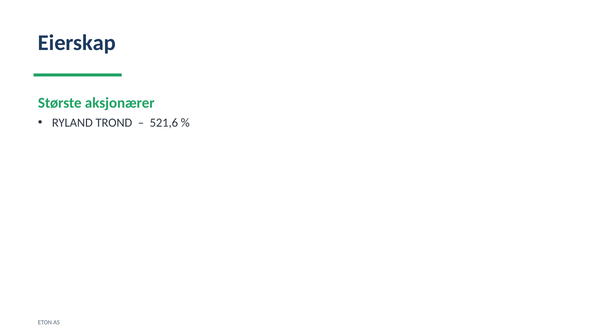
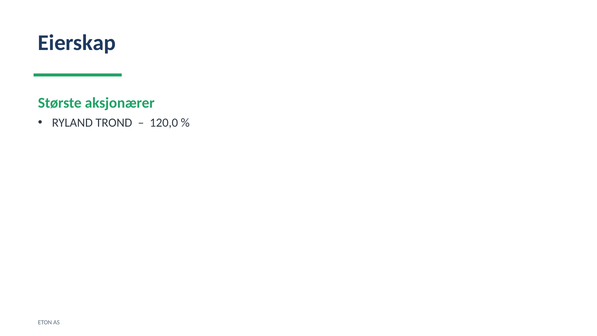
521,6: 521,6 -> 120,0
